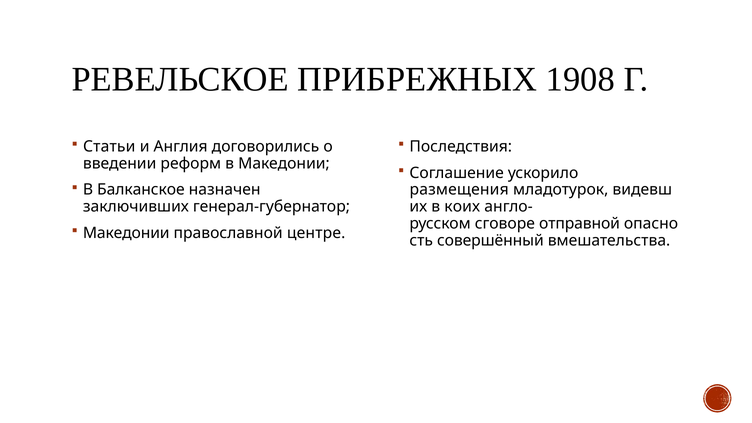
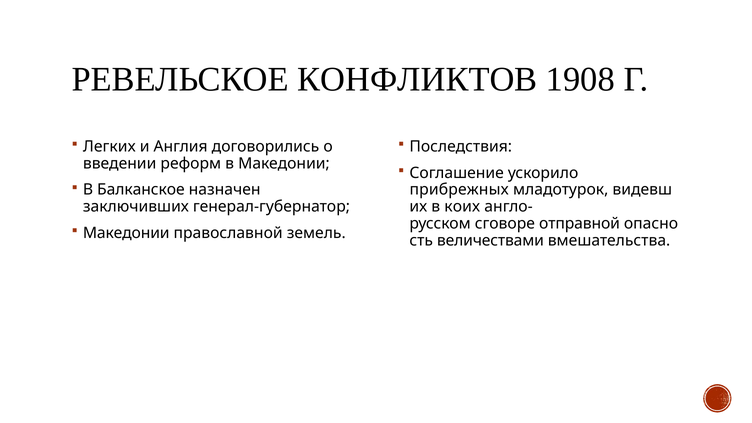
ПРИБРЕЖНЫХ: ПРИБРЕЖНЫХ -> КОНФЛИКТОВ
Статьи: Статьи -> Легких
размещения: размещения -> прибрежных
центре: центре -> земель
совершённый: совершённый -> величествами
